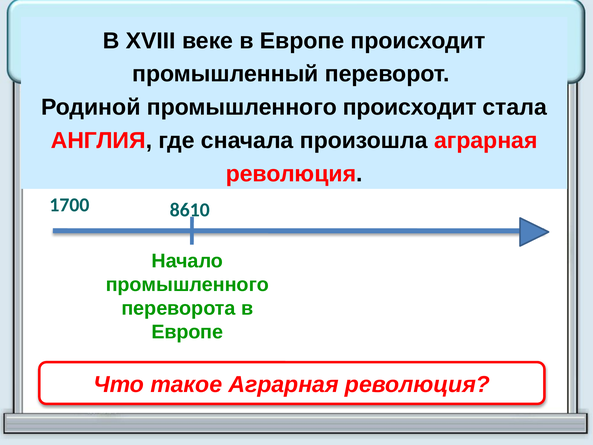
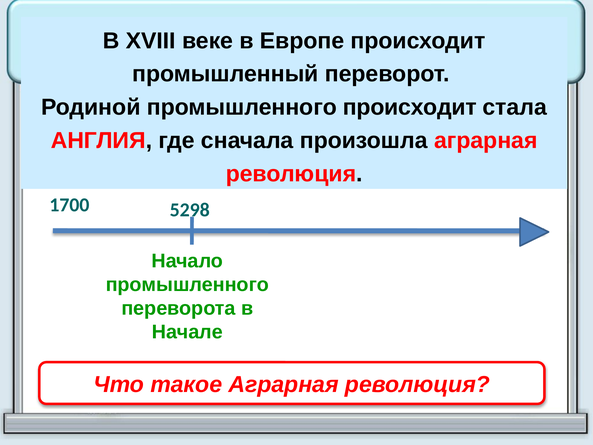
8610: 8610 -> 5298
Европе at (187, 332): Европе -> Начале
